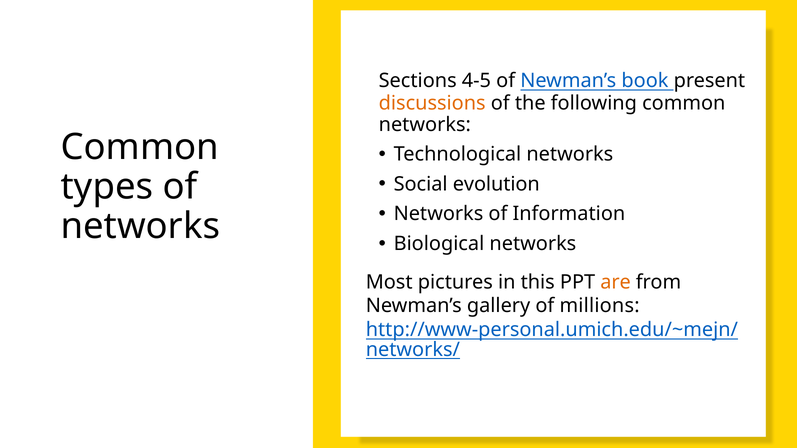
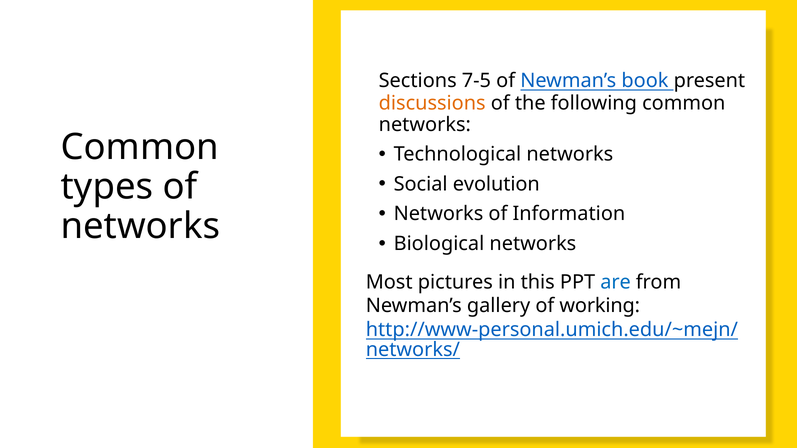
4-5: 4-5 -> 7-5
are colour: orange -> blue
millions: millions -> working
